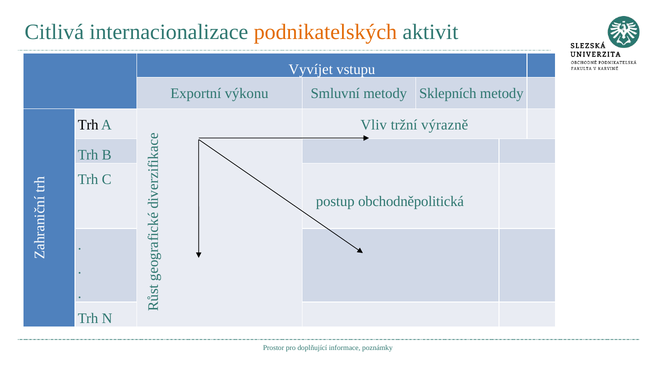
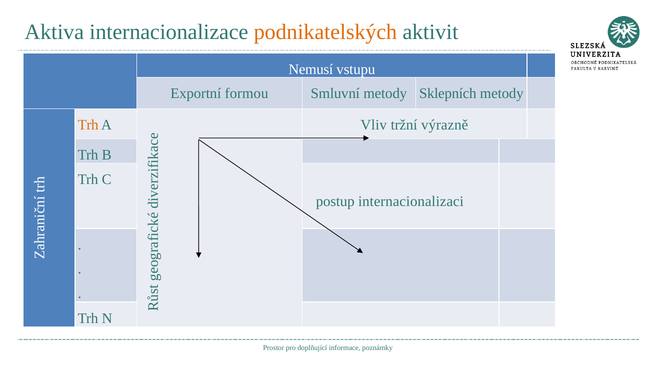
Citlivá: Citlivá -> Aktiva
Vyvíjet: Vyvíjet -> Nemusí
výkonu: výkonu -> formou
Trh at (88, 125) colour: black -> orange
obchodněpolitická: obchodněpolitická -> internacionalizaci
